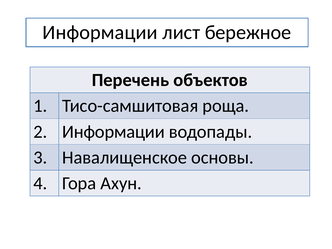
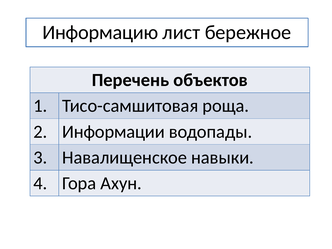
Информации at (100, 32): Информации -> Информацию
основы: основы -> навыки
